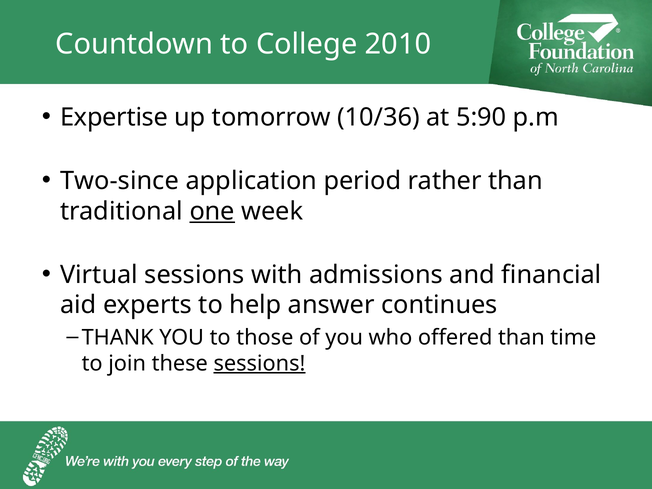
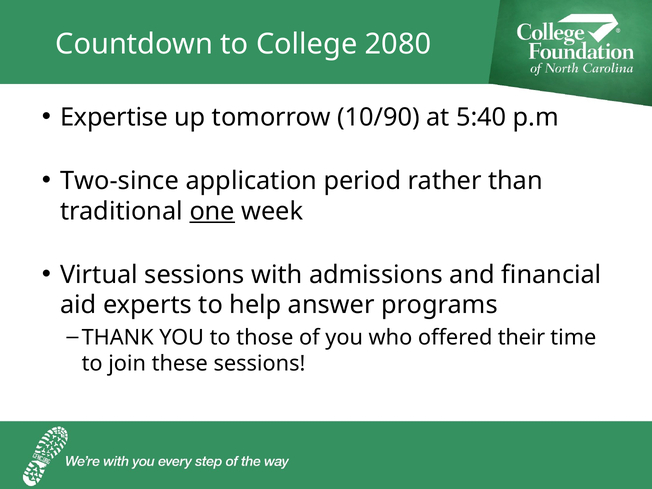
2010: 2010 -> 2080
10/36: 10/36 -> 10/90
5:90: 5:90 -> 5:40
continues: continues -> programs
offered than: than -> their
sessions at (259, 364) underline: present -> none
